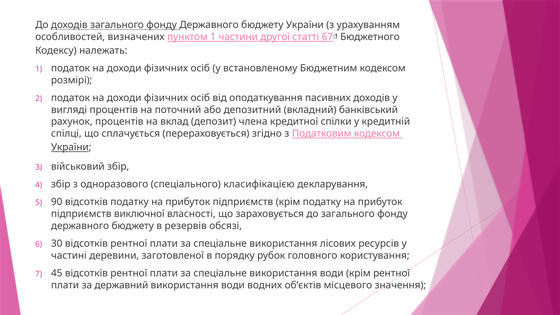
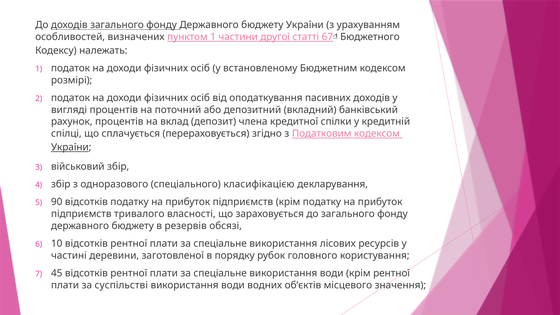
виключної: виключної -> тривалого
30: 30 -> 10
державний: державний -> суспільстві
